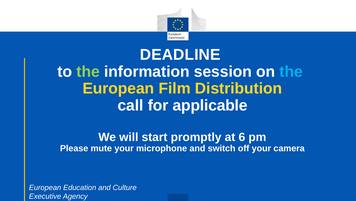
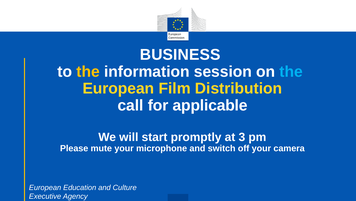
DEADLINE: DEADLINE -> BUSINESS
the at (88, 71) colour: light green -> yellow
6: 6 -> 3
